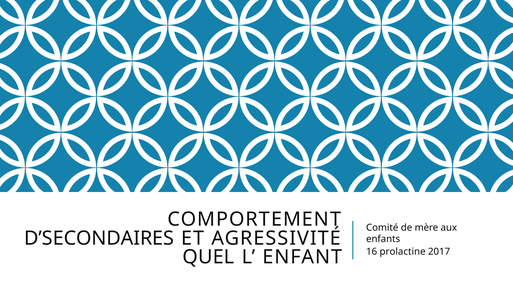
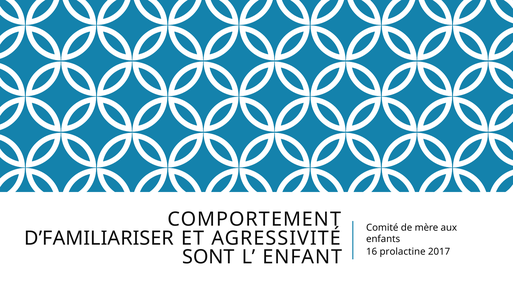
D’SECONDAIRES: D’SECONDAIRES -> D’FAMILIARISER
QUEL: QUEL -> SONT
